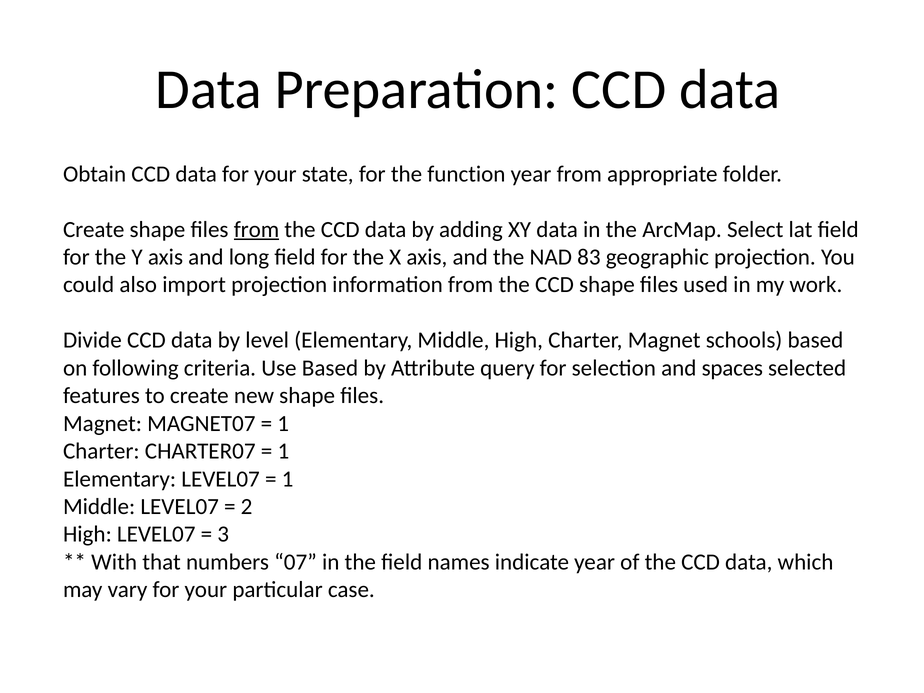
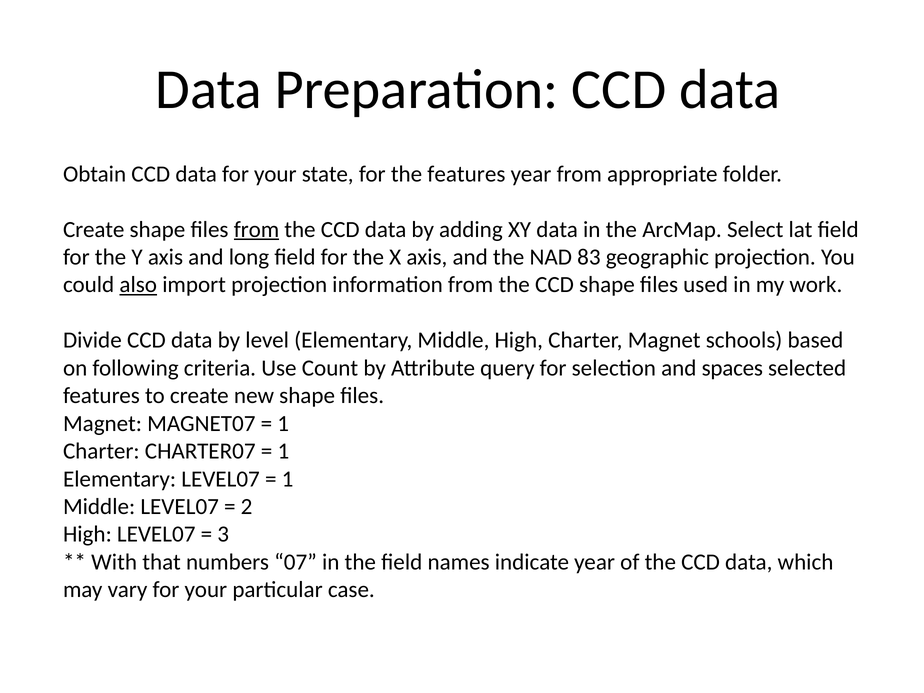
the function: function -> features
also underline: none -> present
Use Based: Based -> Count
